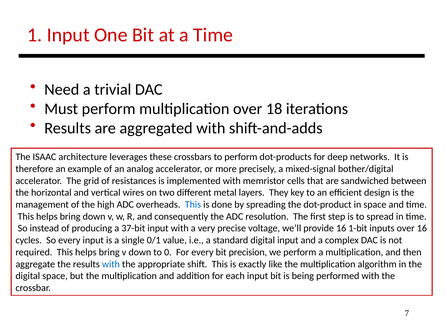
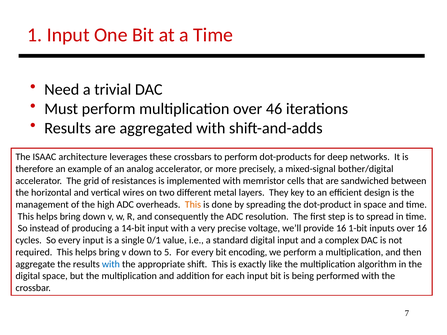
18: 18 -> 46
This at (193, 205) colour: blue -> orange
37-bit: 37-bit -> 14-bit
0: 0 -> 5
precision: precision -> encoding
